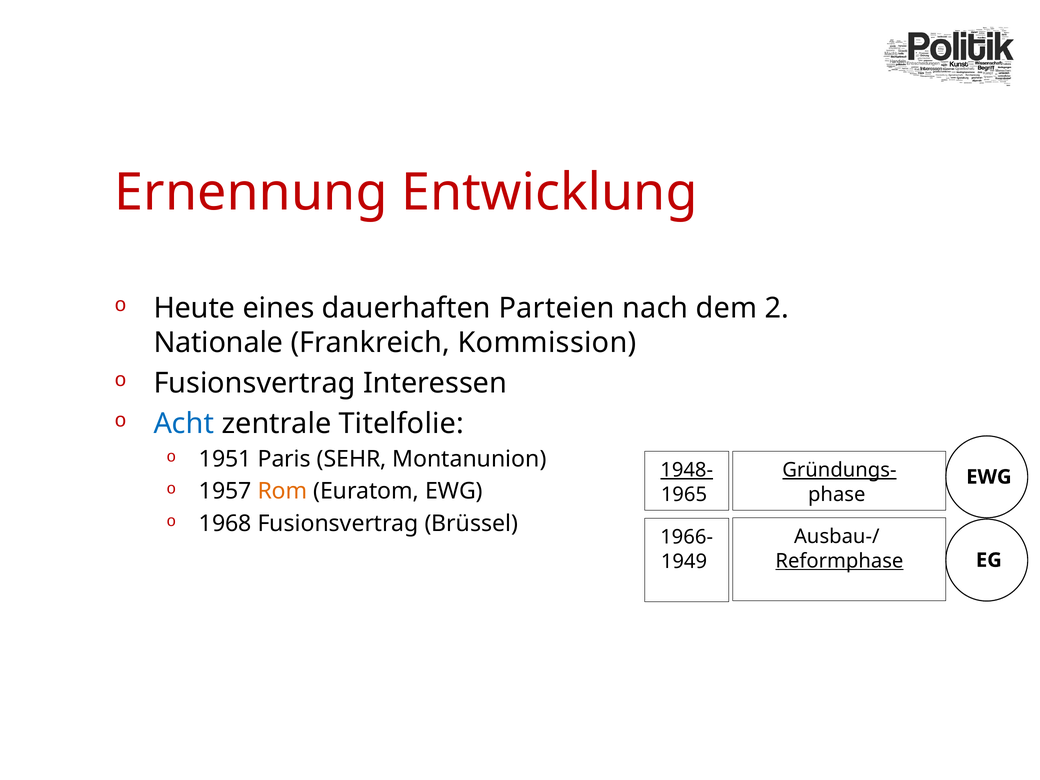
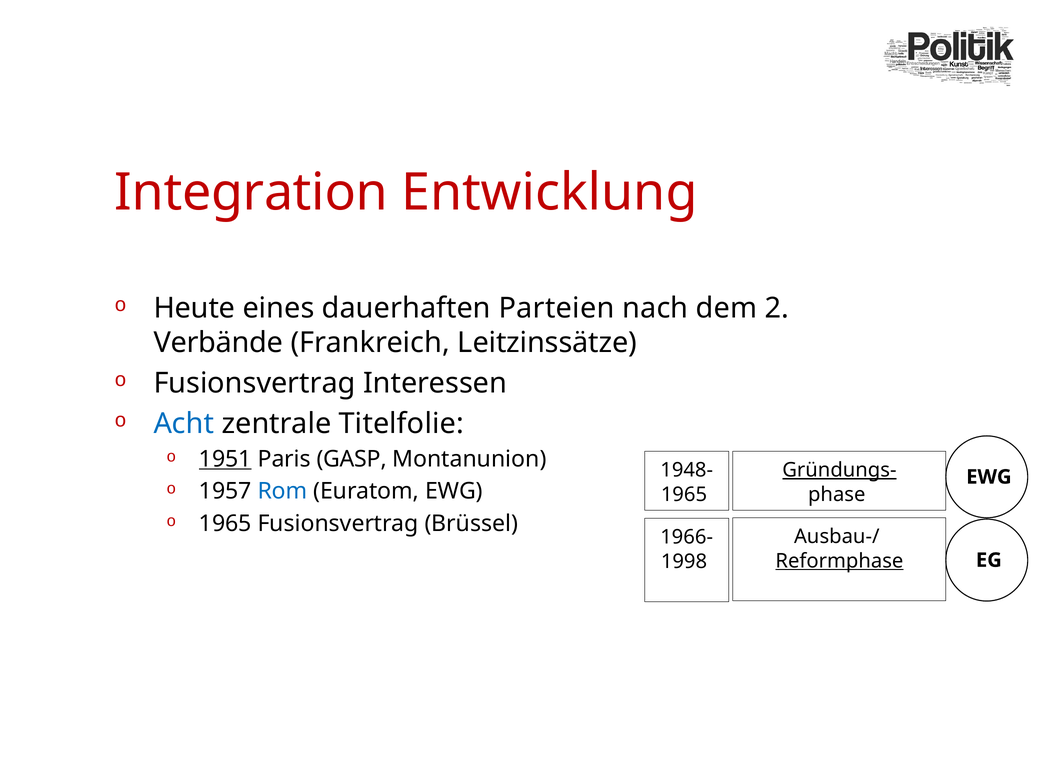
Ernennung: Ernennung -> Integration
Nationale: Nationale -> Verbände
Kommission: Kommission -> Leitzinssätze
1951 underline: none -> present
SEHR: SEHR -> GASP
1948- underline: present -> none
Rom colour: orange -> blue
1968 at (225, 524): 1968 -> 1965
1949: 1949 -> 1998
